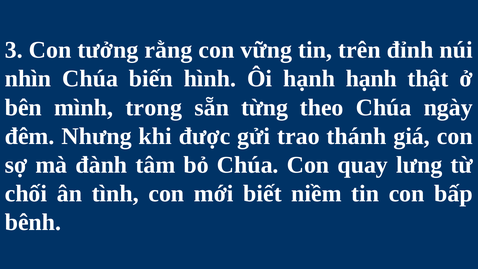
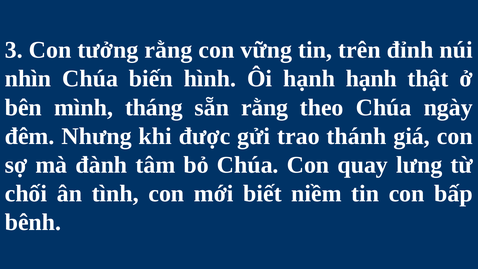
trong: trong -> tháng
sẵn từng: từng -> rằng
